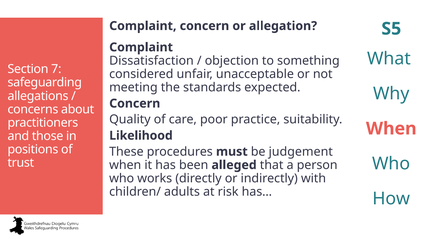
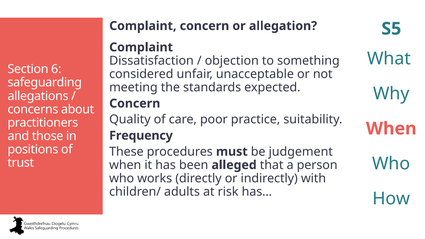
7: 7 -> 6
Likelihood: Likelihood -> Frequency
